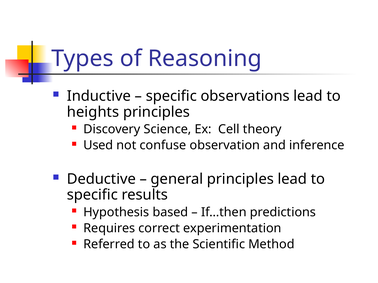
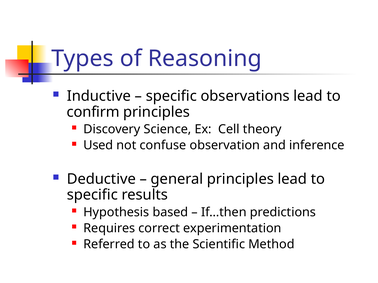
heights: heights -> confirm
